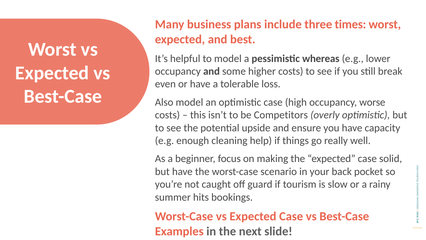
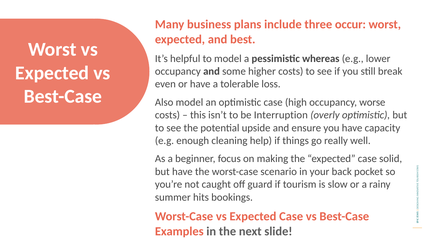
times: times -> occur
Competitors: Competitors -> Interruption
